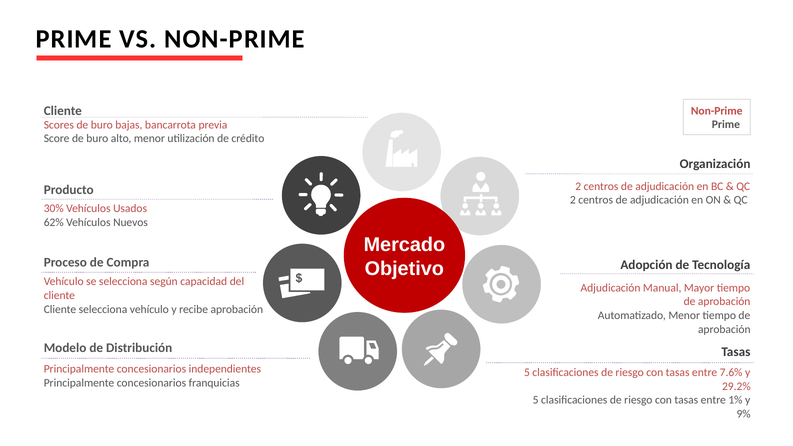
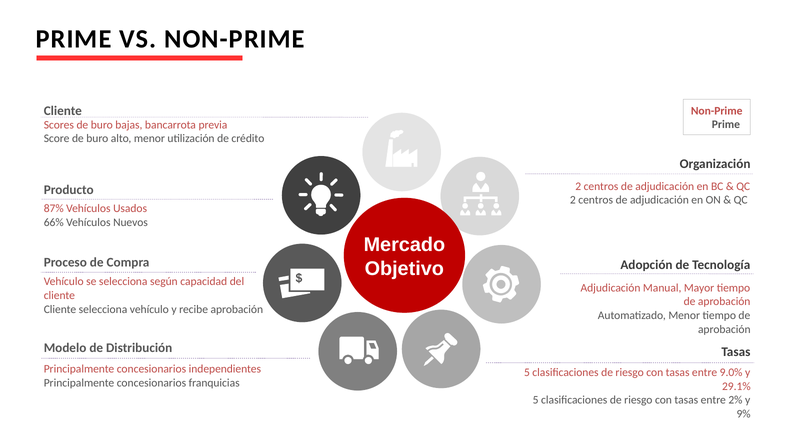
30%: 30% -> 87%
62%: 62% -> 66%
7.6%: 7.6% -> 9.0%
29.2%: 29.2% -> 29.1%
1%: 1% -> 2%
